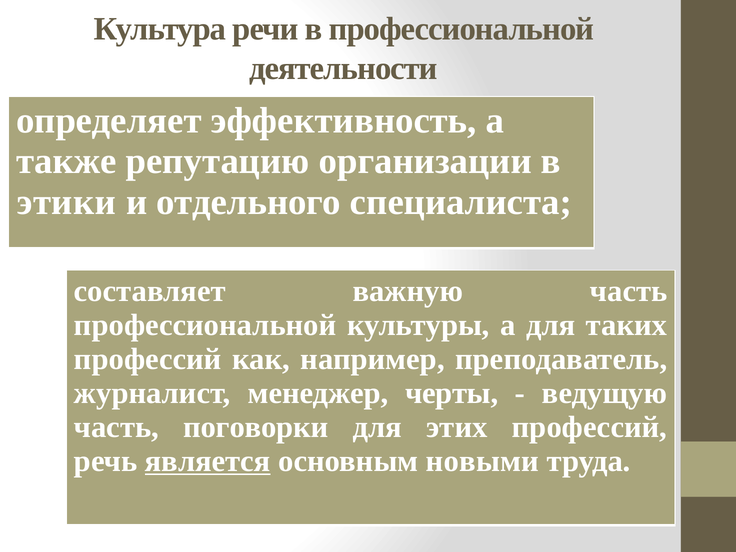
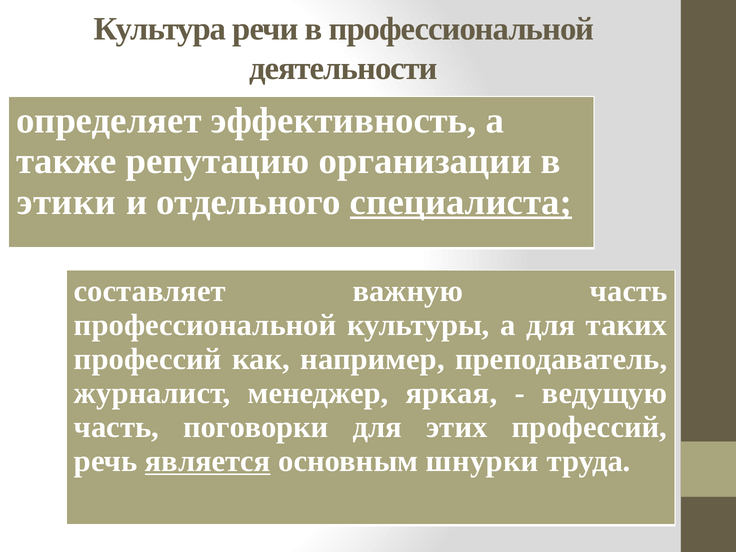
специалиста underline: none -> present
черты: черты -> яркая
новыми: новыми -> шнурки
